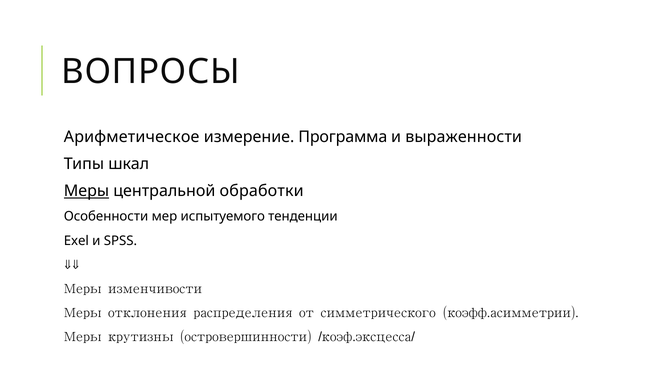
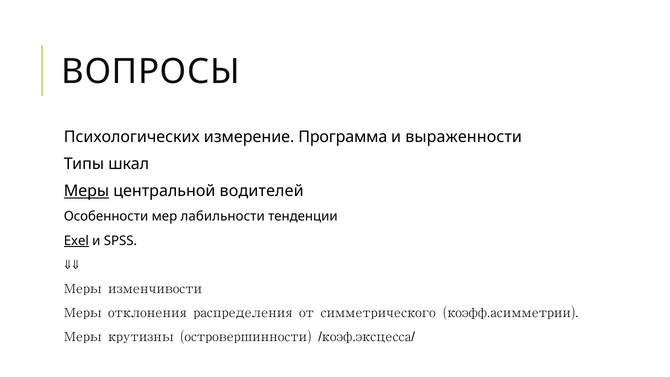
Арифметическое: Арифметическое -> Психологических
обработки: обработки -> водителей
испытуемого: испытуемого -> лабильности
Exel underline: none -> present
